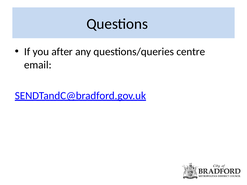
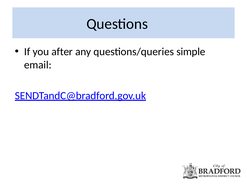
centre: centre -> simple
